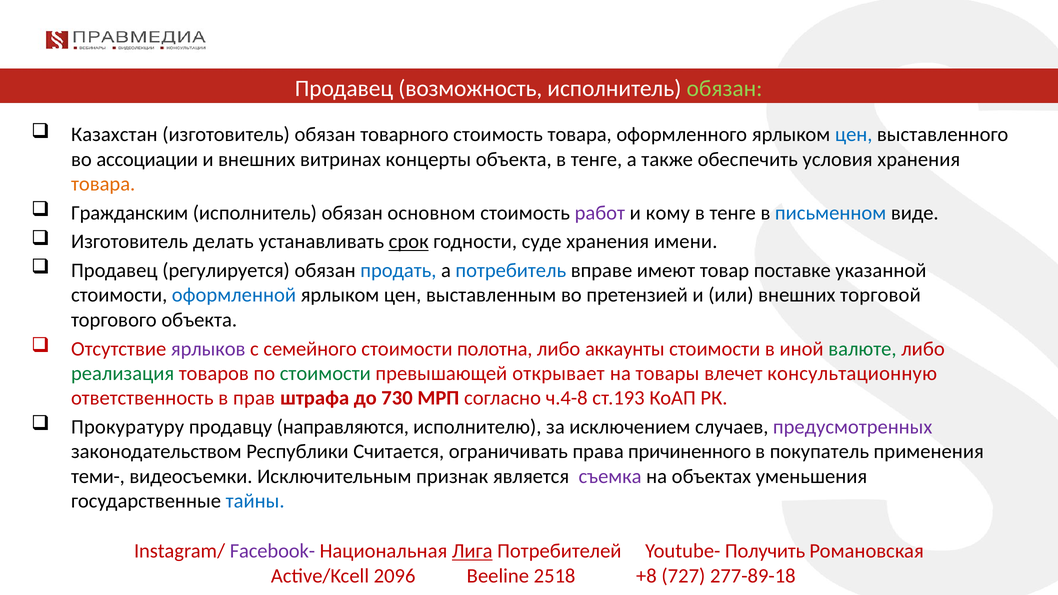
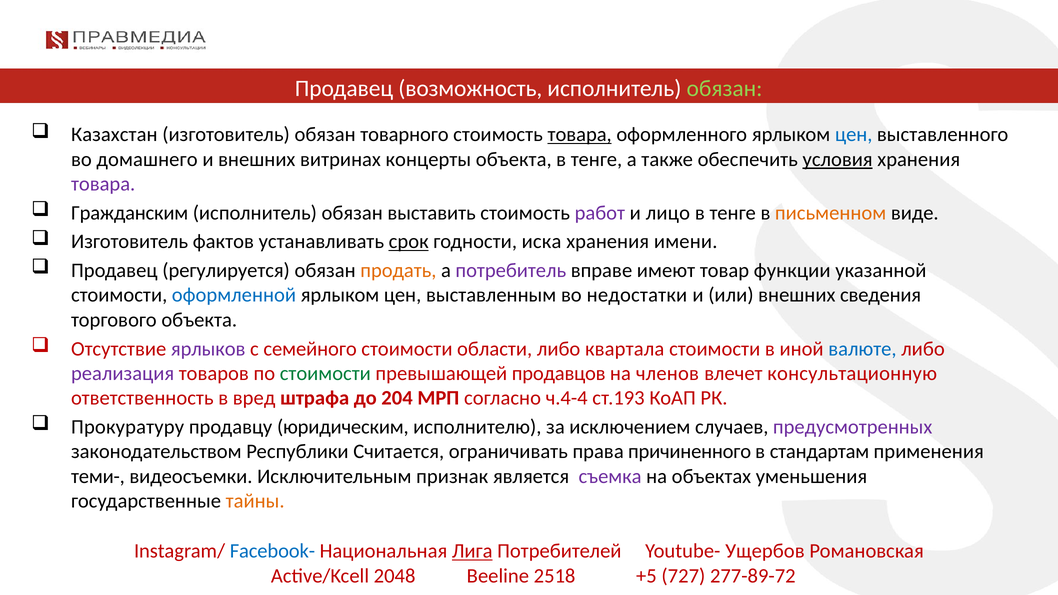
товара at (580, 135) underline: none -> present
ассоциации: ассоциации -> домашнего
условия underline: none -> present
товара at (103, 184) colour: orange -> purple
основном: основном -> выставить
кому: кому -> лицо
письменном colour: blue -> orange
делать: делать -> фактов
суде: суде -> иска
продать colour: blue -> orange
потребитель colour: blue -> purple
поставке: поставке -> функции
претензией: претензией -> недостатки
торговой: торговой -> сведения
полотна: полотна -> области
аккаунты: аккаунты -> квартала
валюте colour: green -> blue
реализация colour: green -> purple
открывает: открывает -> продавцов
товары: товары -> членов
прав: прав -> вред
730: 730 -> 204
ч.4-8: ч.4-8 -> ч.4-4
направляются: направляются -> юридическим
покупатель: покупатель -> стандартам
тайны colour: blue -> orange
Facebook- colour: purple -> blue
Получить: Получить -> Ущербов
2096: 2096 -> 2048
+8: +8 -> +5
277-89-18: 277-89-18 -> 277-89-72
